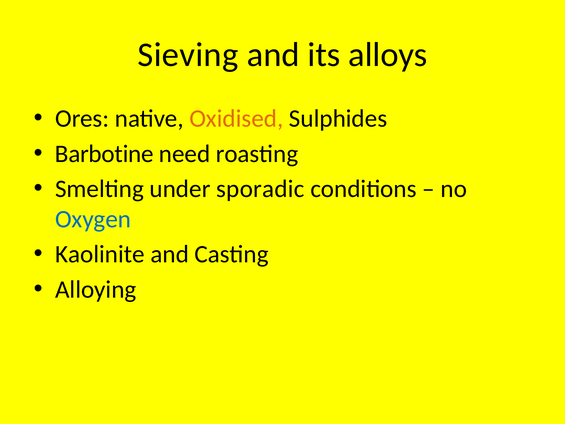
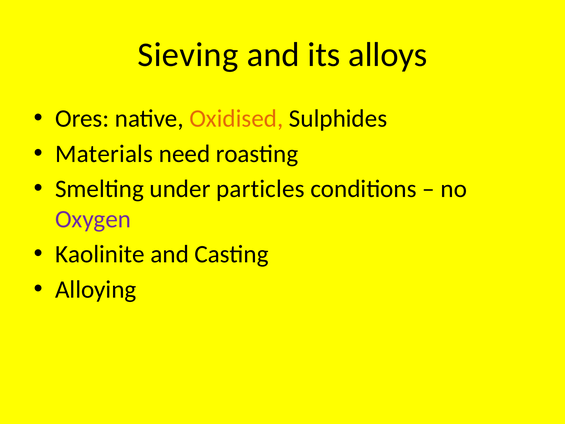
Barbotine: Barbotine -> Materials
sporadic: sporadic -> particles
Oxygen colour: blue -> purple
